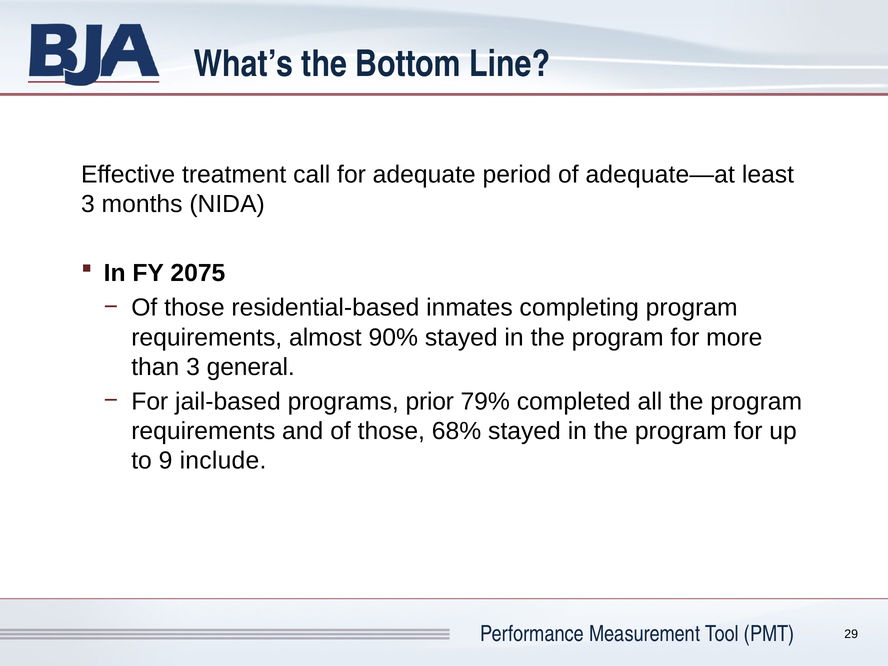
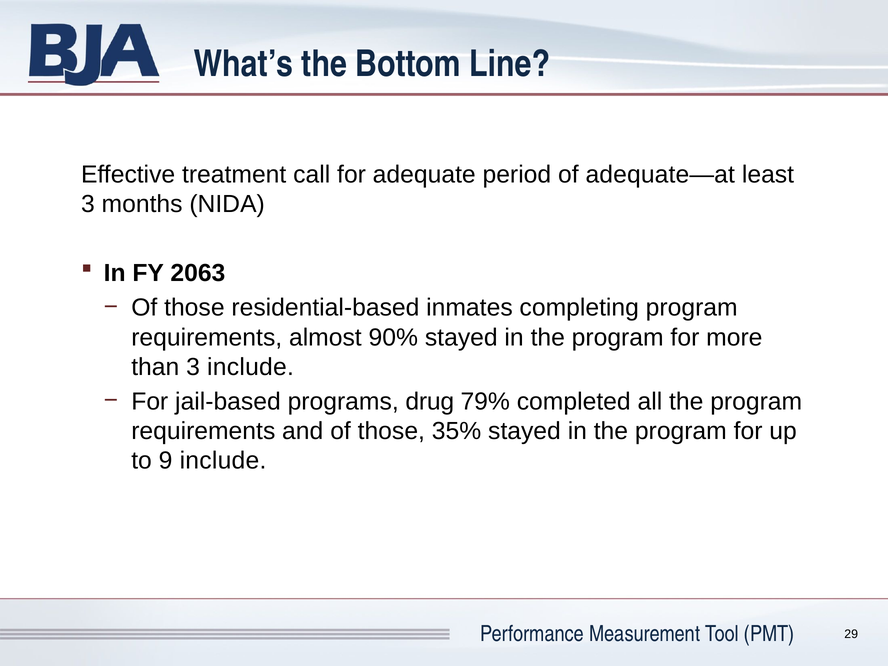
2075: 2075 -> 2063
3 general: general -> include
prior: prior -> drug
68%: 68% -> 35%
